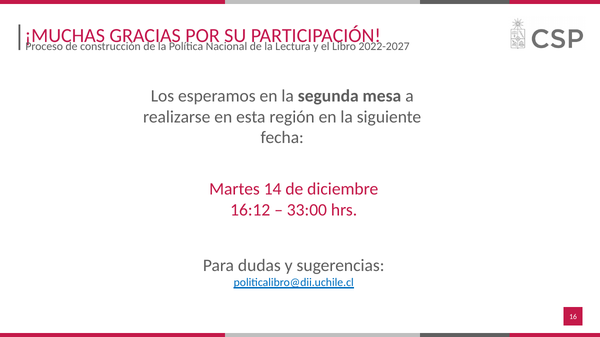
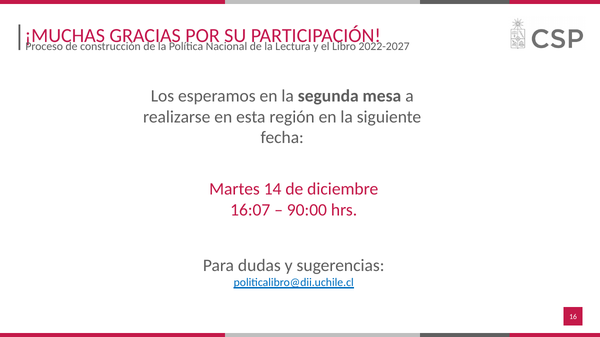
16:12: 16:12 -> 16:07
33:00: 33:00 -> 90:00
